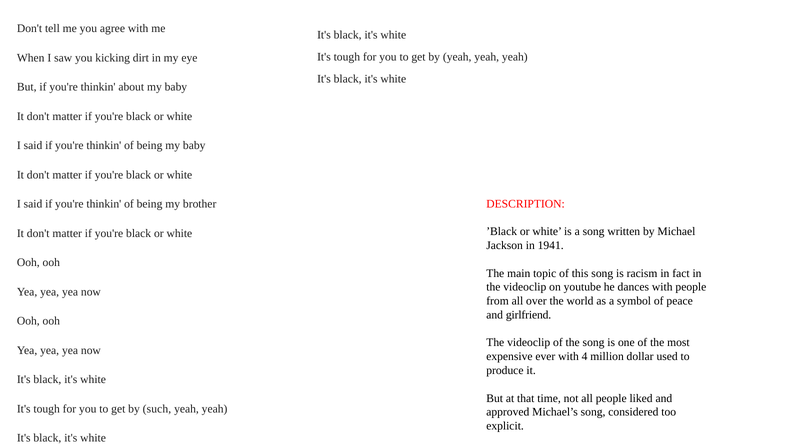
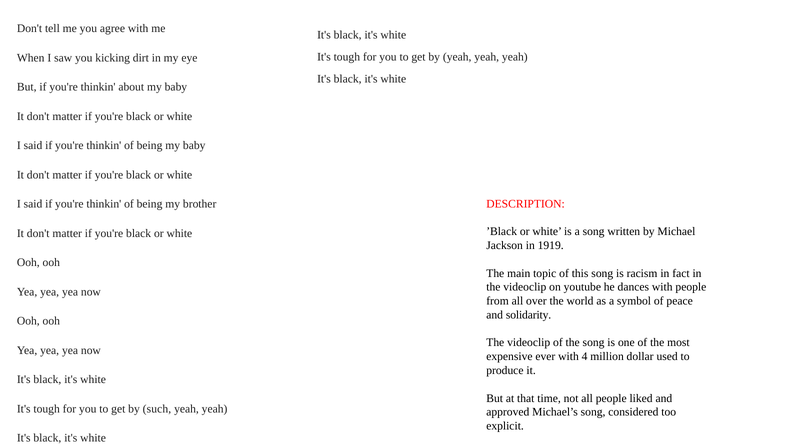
1941: 1941 -> 1919
girlfriend: girlfriend -> solidarity
